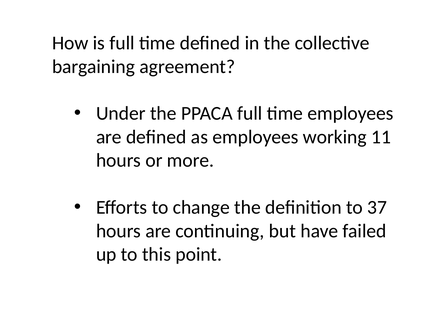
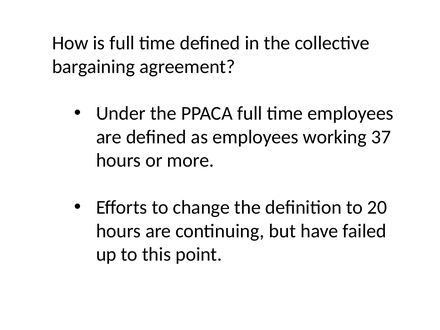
11: 11 -> 37
37: 37 -> 20
